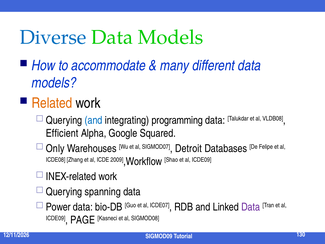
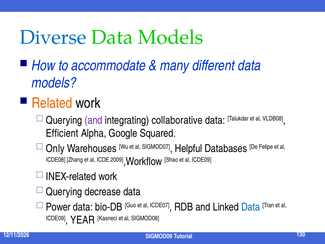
and at (94, 120) colour: blue -> purple
programming: programming -> collaborative
Detroit: Detroit -> Helpful
spanning: spanning -> decrease
Data at (251, 207) colour: purple -> blue
PAGE: PAGE -> YEAR
